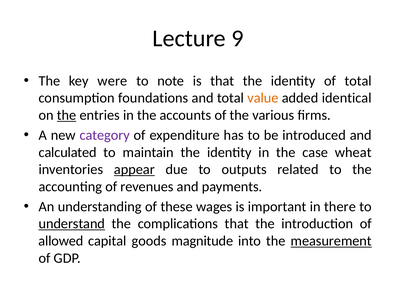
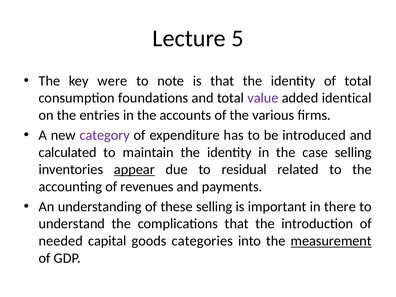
9: 9 -> 5
value colour: orange -> purple
the at (67, 115) underline: present -> none
case wheat: wheat -> selling
outputs: outputs -> residual
these wages: wages -> selling
understand underline: present -> none
allowed: allowed -> needed
magnitude: magnitude -> categories
